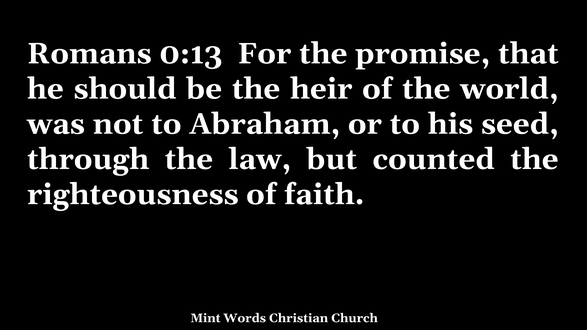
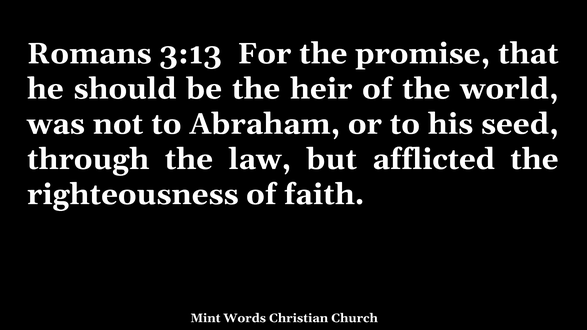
0:13: 0:13 -> 3:13
counted: counted -> afflicted
